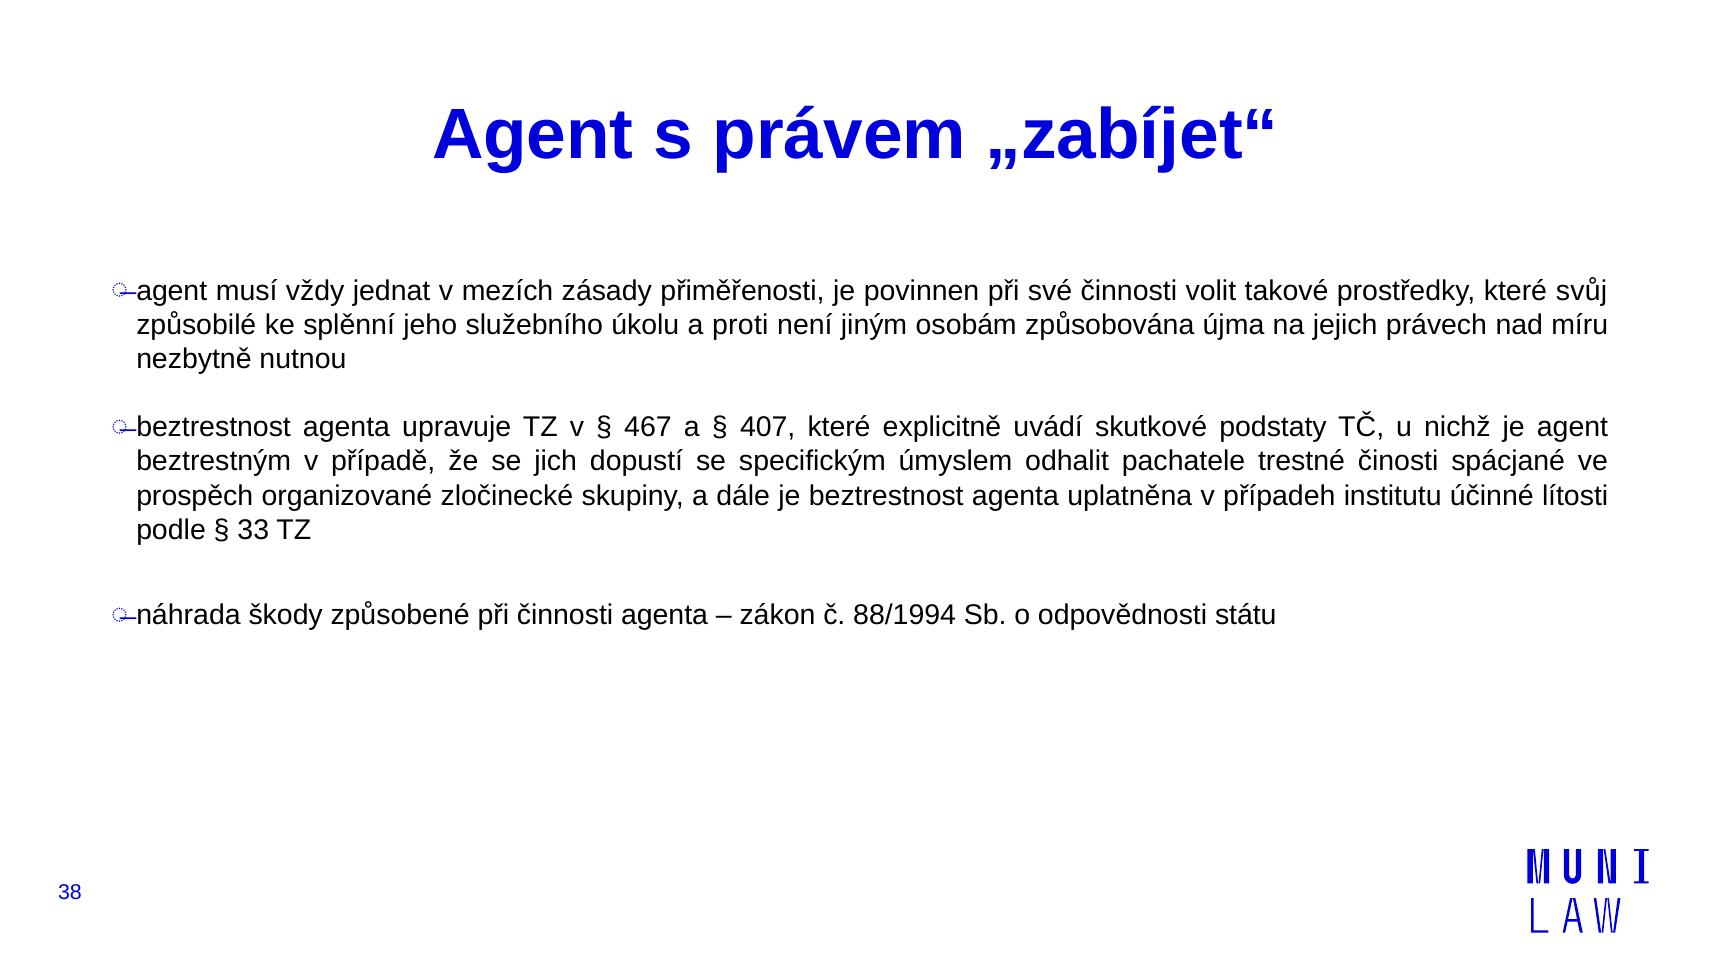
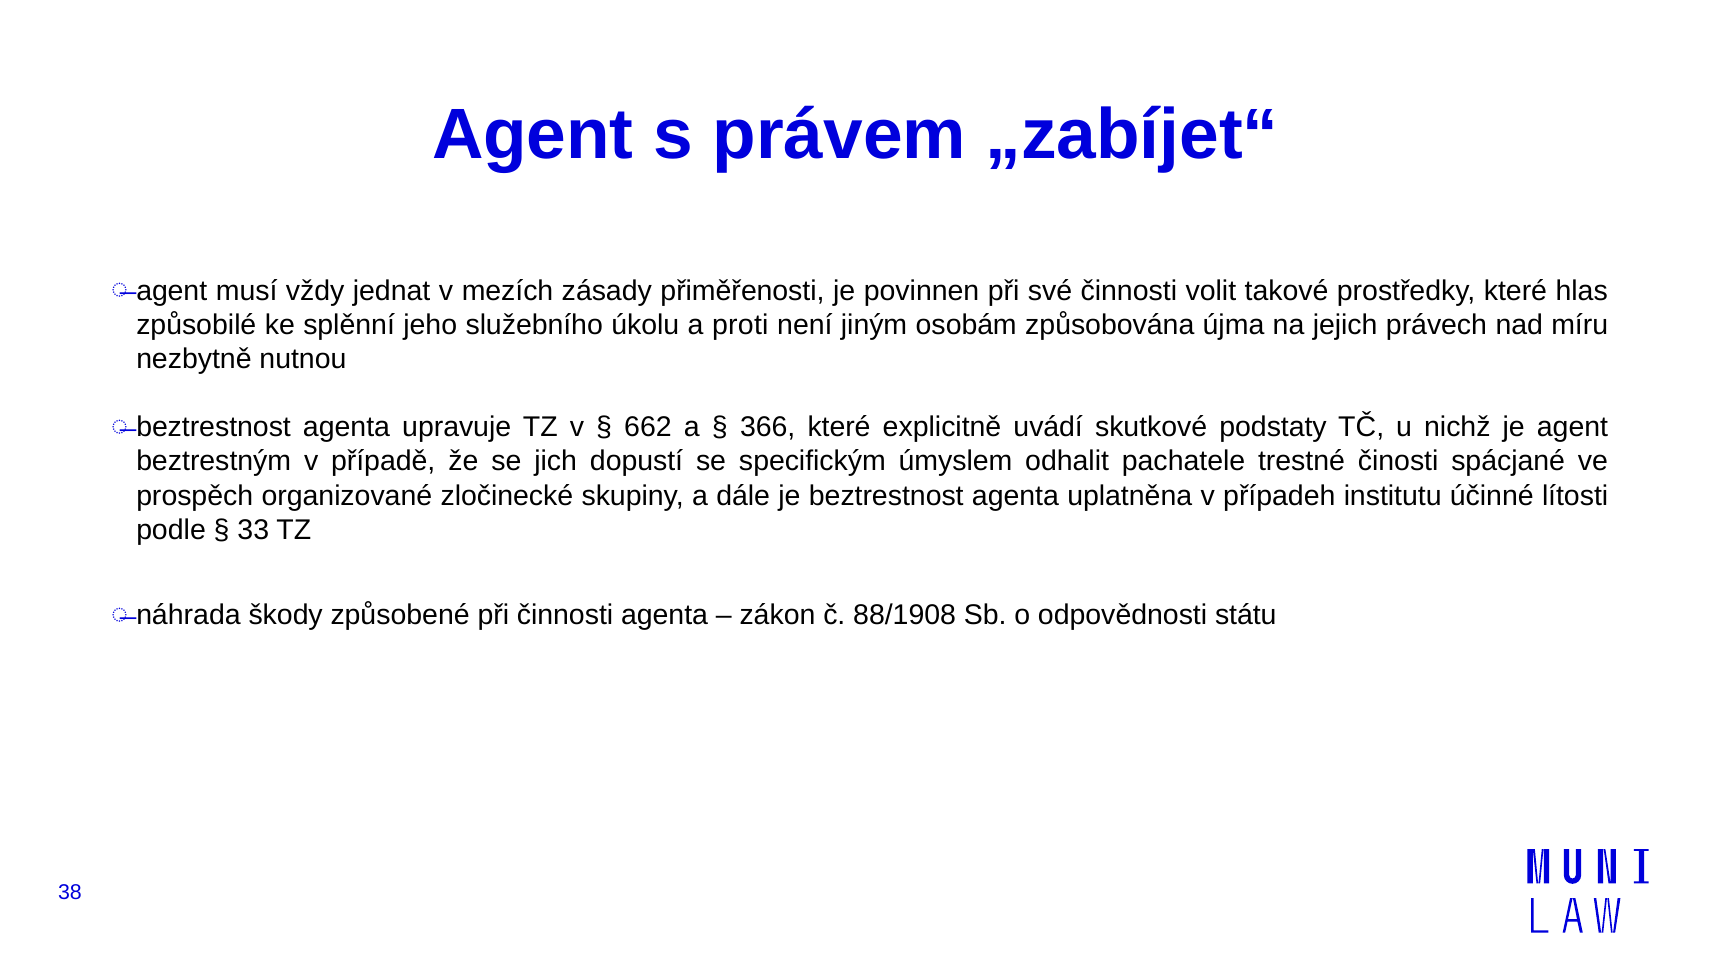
svůj: svůj -> hlas
467: 467 -> 662
407: 407 -> 366
88/1994: 88/1994 -> 88/1908
